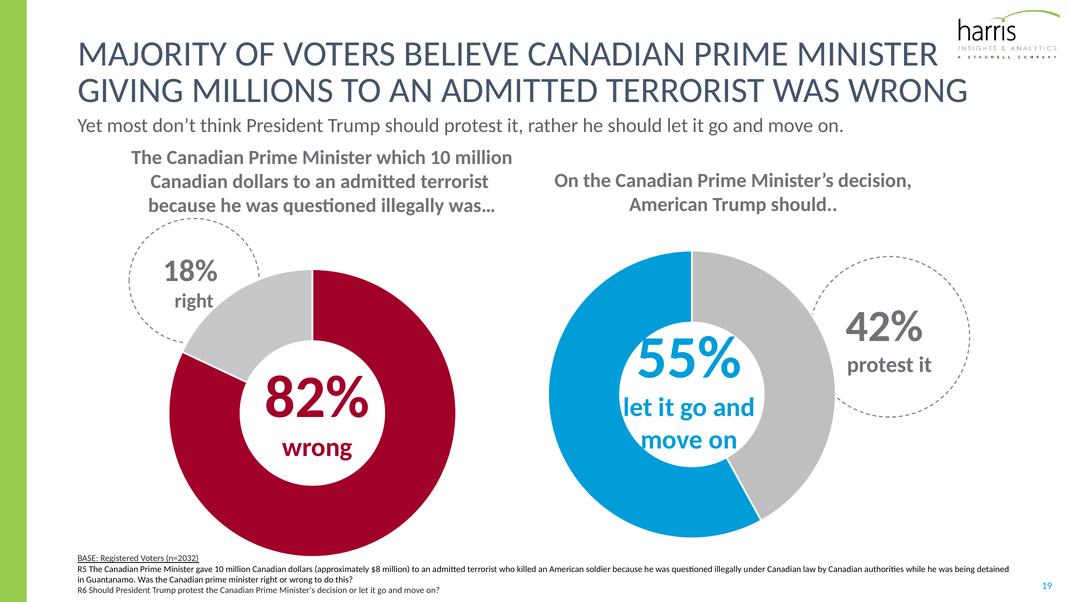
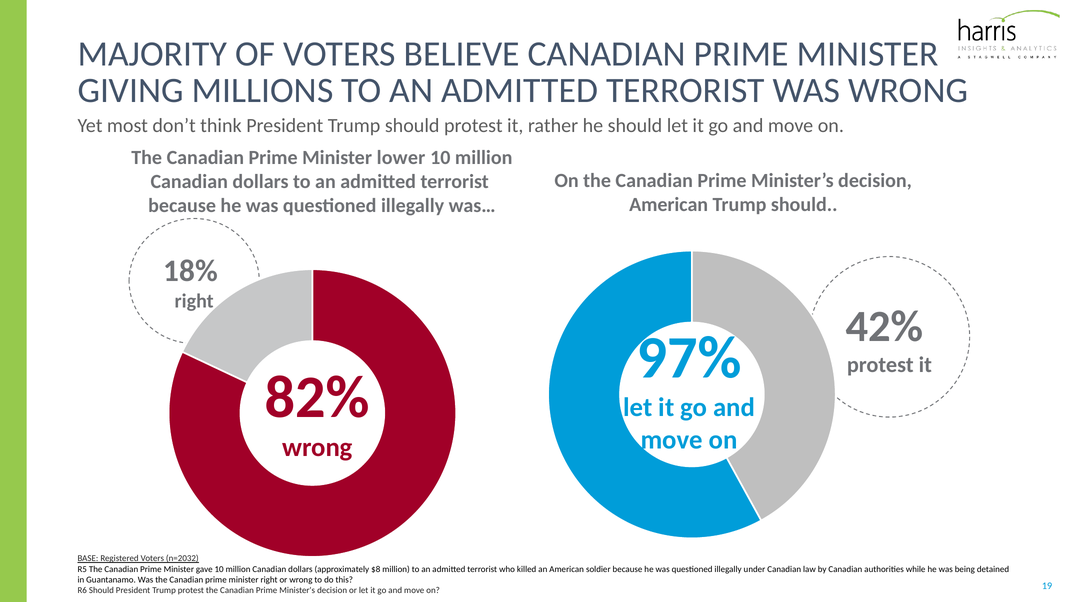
which: which -> lower
55%: 55% -> 97%
